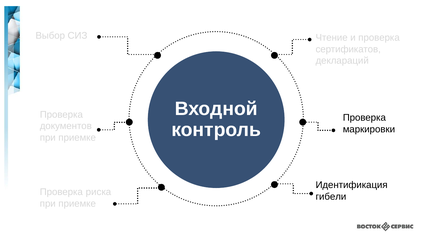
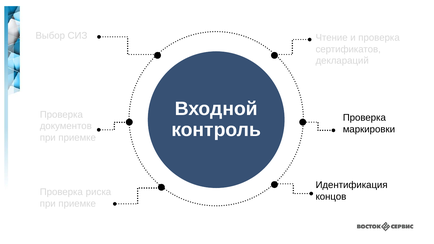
гибели: гибели -> концов
